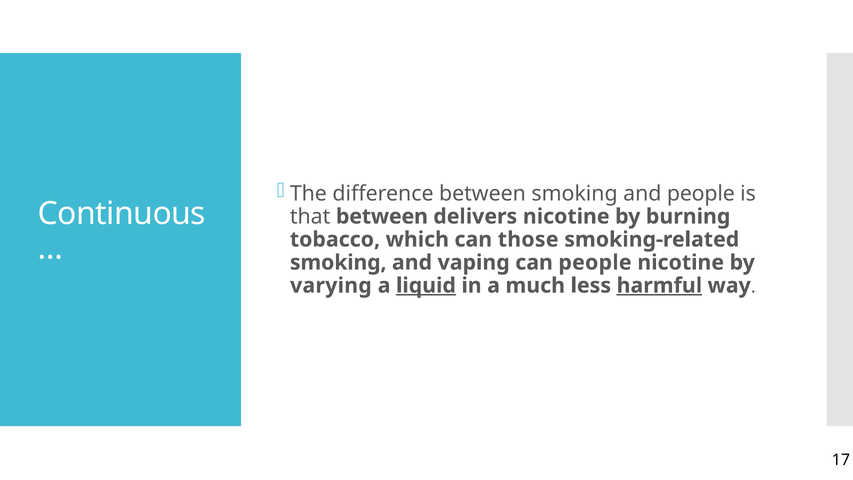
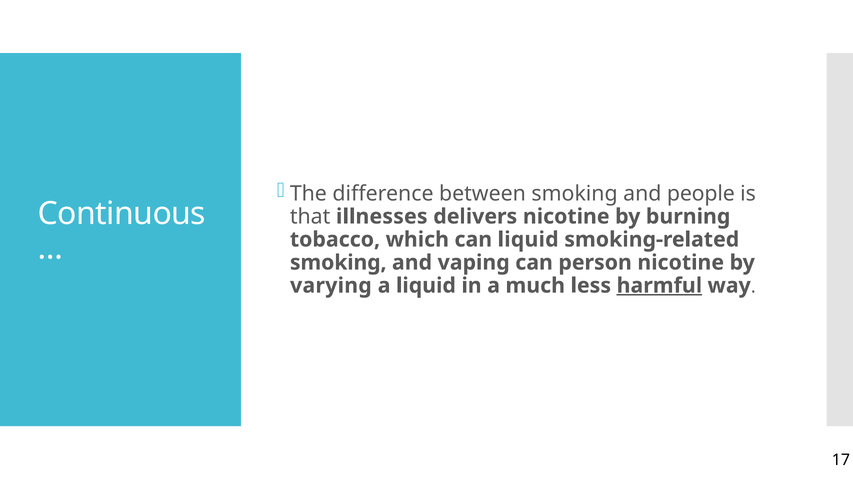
that between: between -> illnesses
can those: those -> liquid
can people: people -> person
liquid at (426, 285) underline: present -> none
